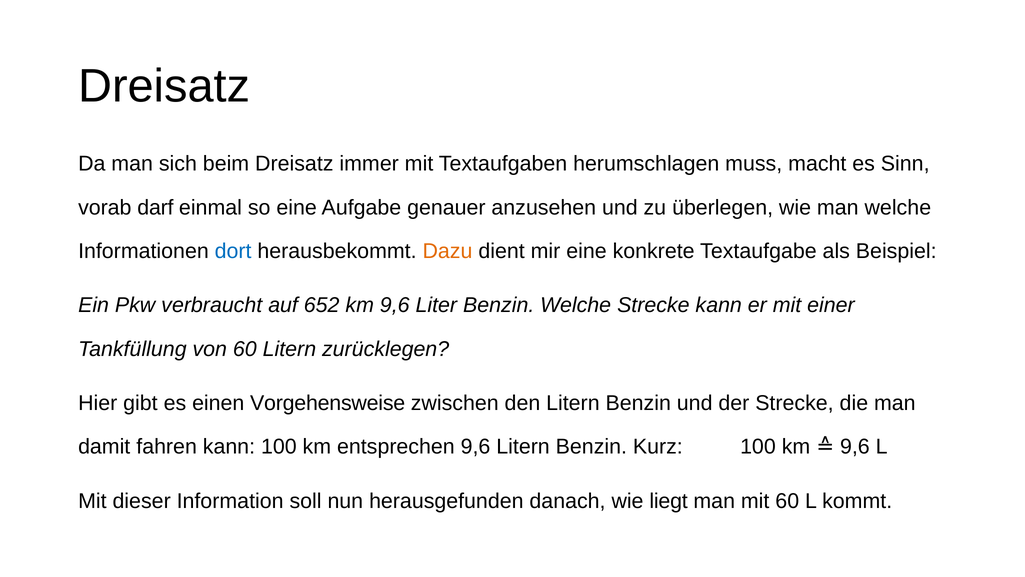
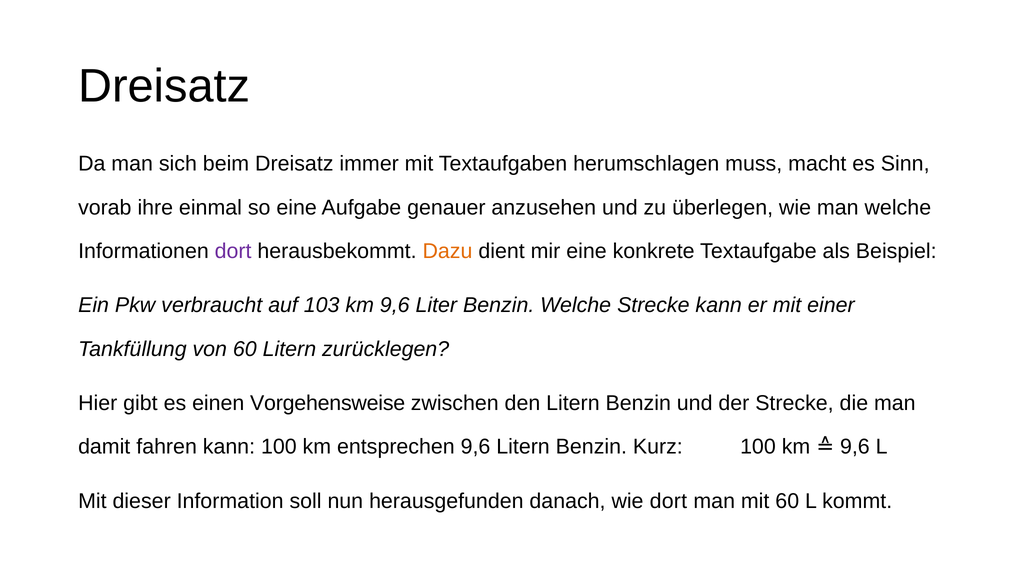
darf: darf -> ihre
dort at (233, 251) colour: blue -> purple
652: 652 -> 103
wie liegt: liegt -> dort
